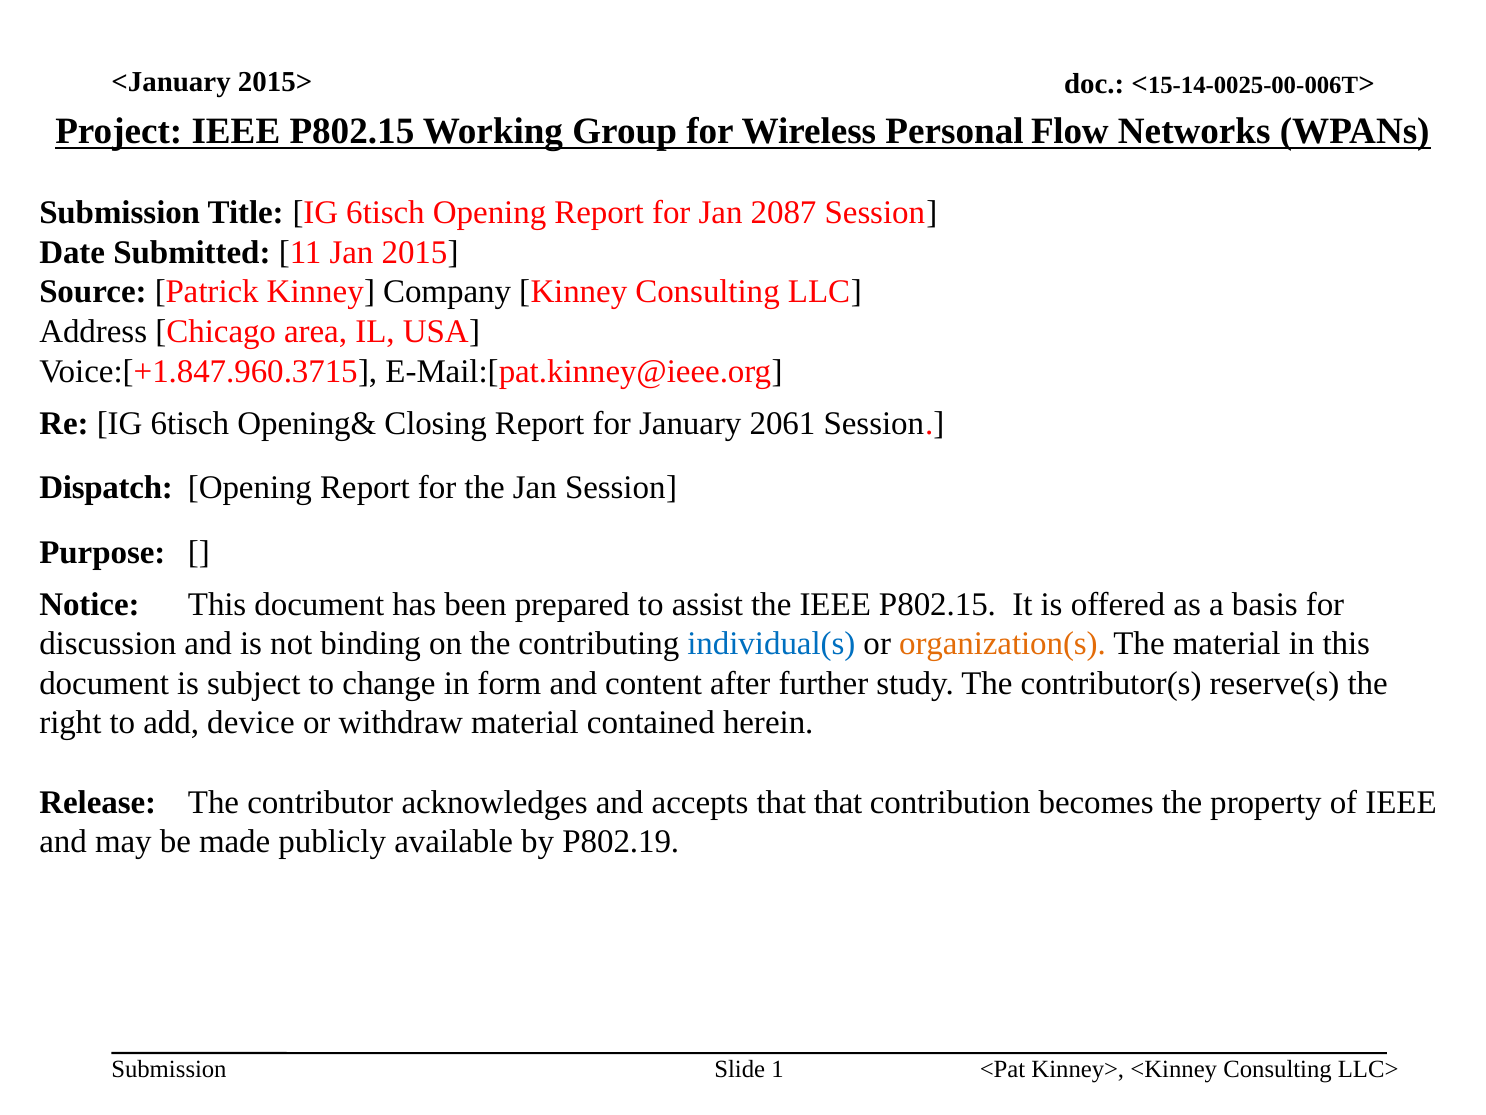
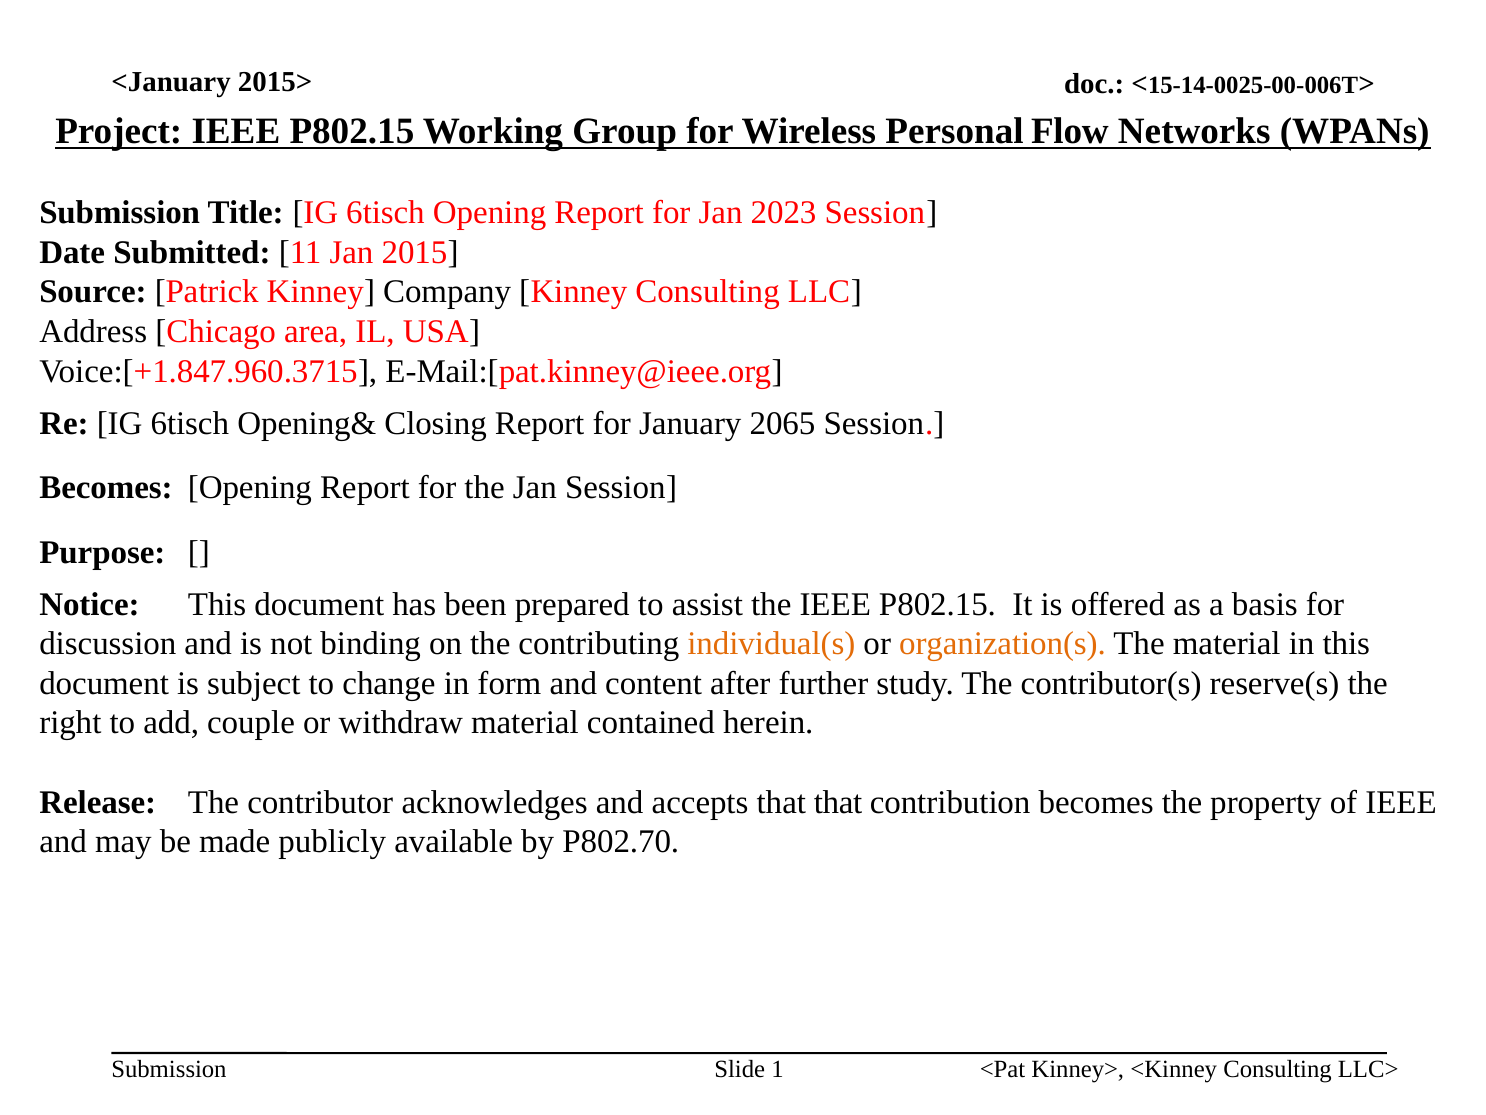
2087: 2087 -> 2023
2061: 2061 -> 2065
Dispatch at (106, 487): Dispatch -> Becomes
individual(s colour: blue -> orange
device: device -> couple
P802.19: P802.19 -> P802.70
